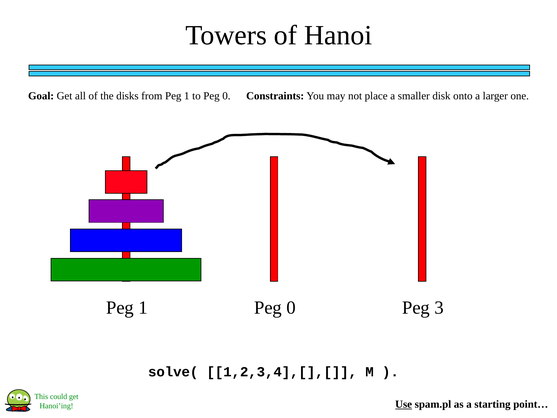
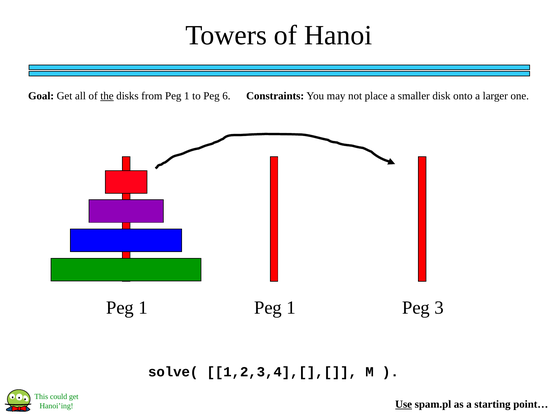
the underline: none -> present
to Peg 0: 0 -> 6
0 at (291, 308): 0 -> 1
